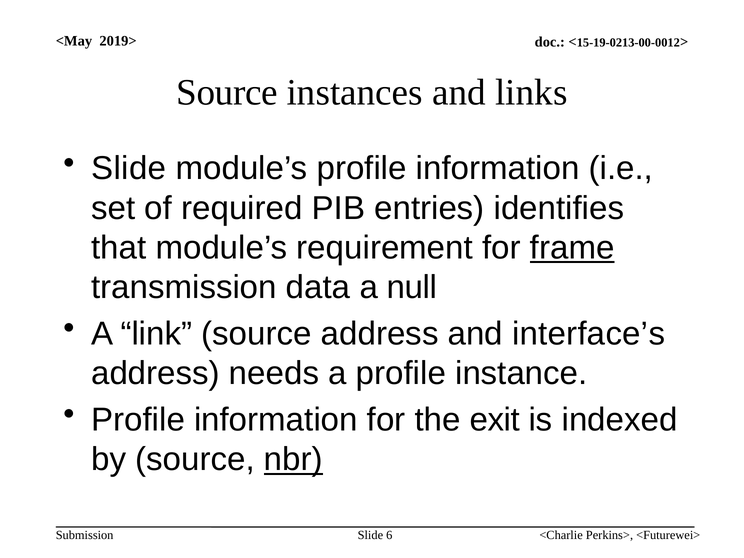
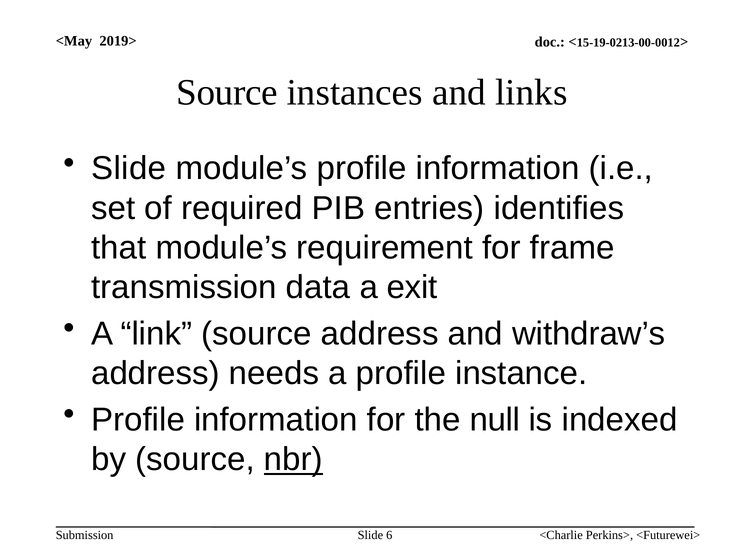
frame underline: present -> none
null: null -> exit
interface’s: interface’s -> withdraw’s
exit: exit -> null
